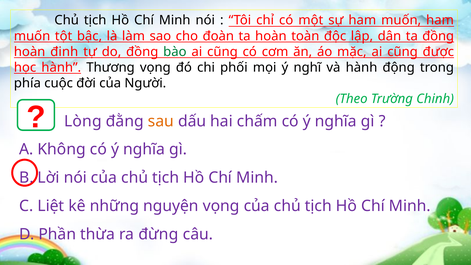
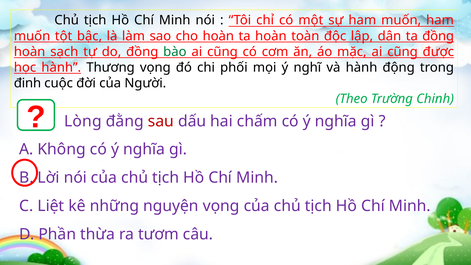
cho đoàn: đoàn -> hoàn
định: định -> sạch
phía: phía -> định
sau colour: orange -> red
đừng: đừng -> tươm
